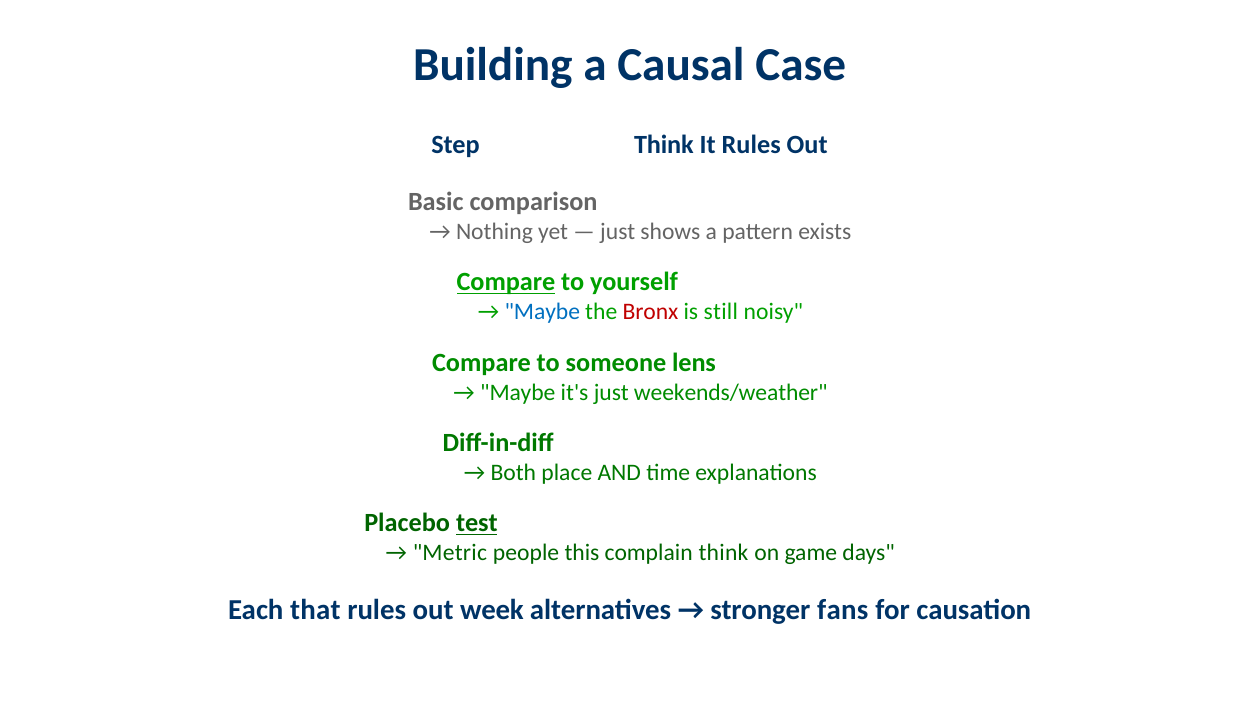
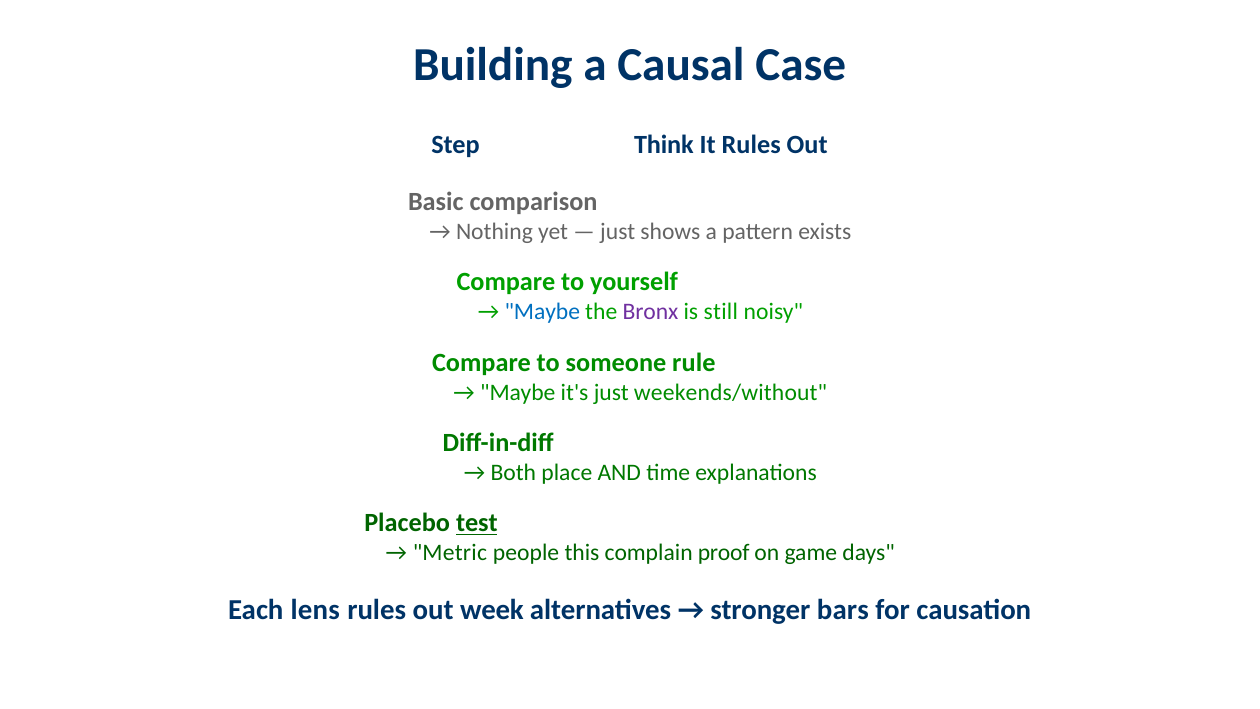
Compare at (506, 282) underline: present -> none
Bronx colour: red -> purple
lens: lens -> rule
weekends/weather: weekends/weather -> weekends/without
complain think: think -> proof
that: that -> lens
fans: fans -> bars
